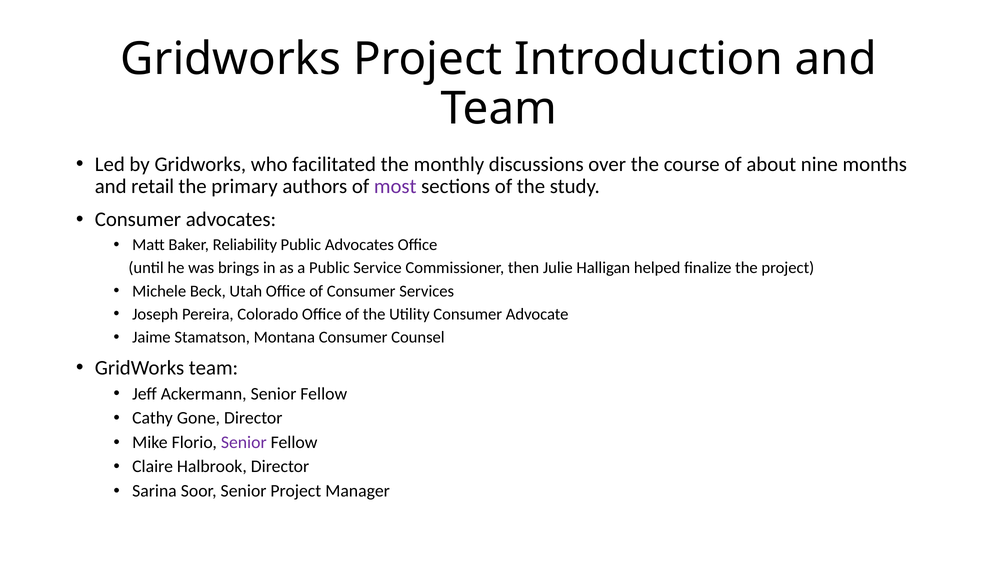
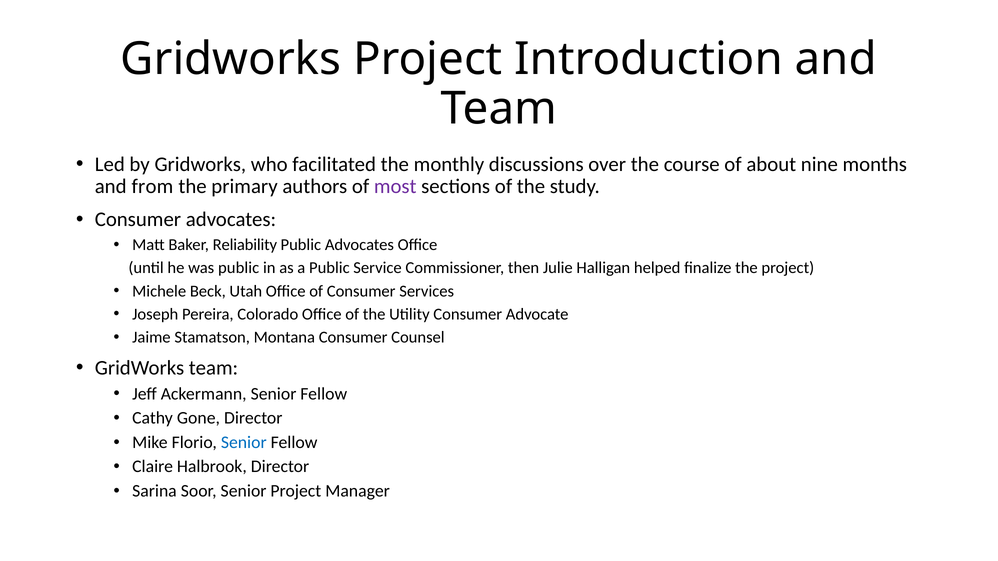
retail: retail -> from
was brings: brings -> public
Senior at (244, 443) colour: purple -> blue
